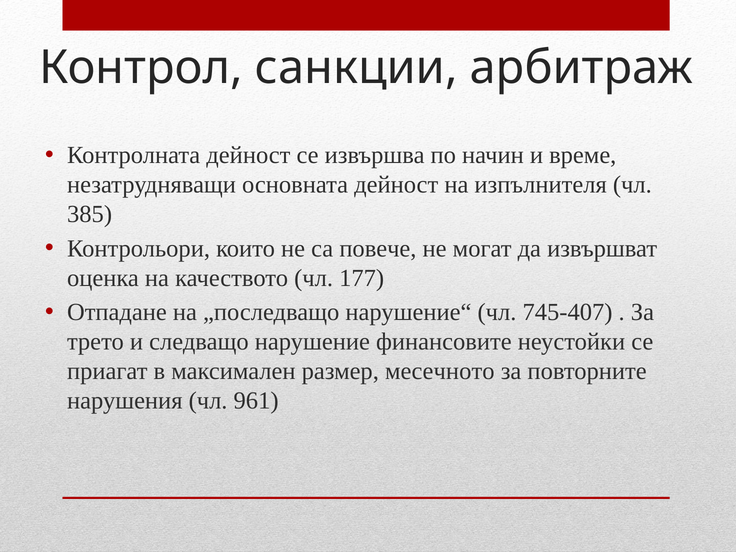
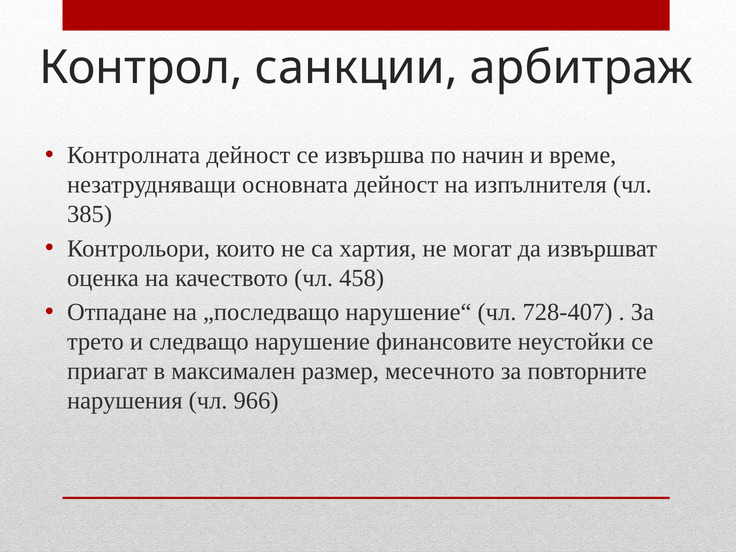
повече: повече -> хартия
177: 177 -> 458
745-407: 745-407 -> 728-407
961: 961 -> 966
